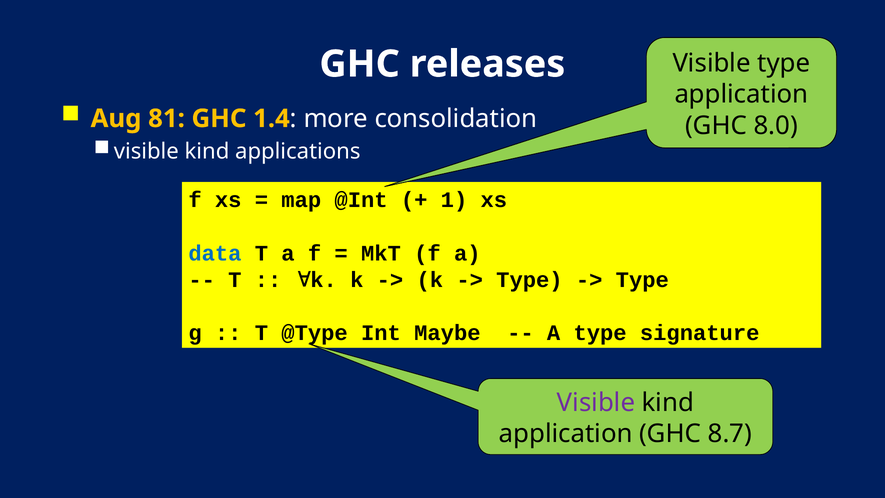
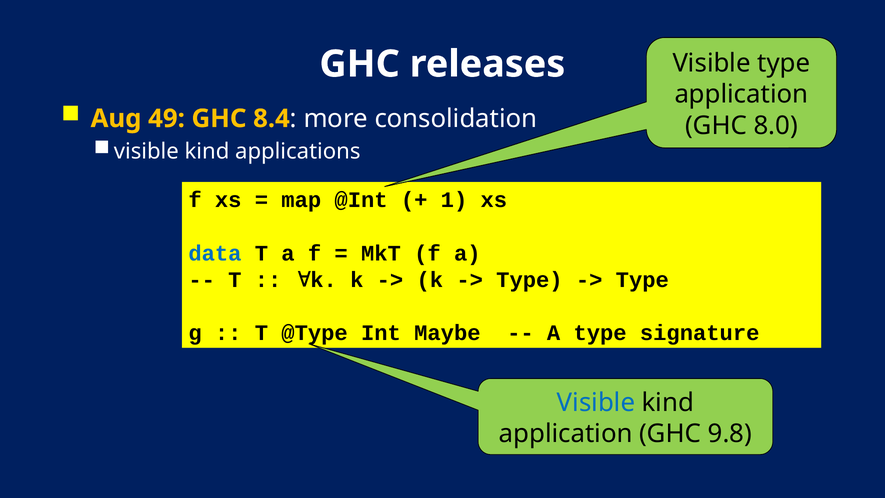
81: 81 -> 49
1.4: 1.4 -> 8.4
Visible at (596, 403) colour: purple -> blue
8.7: 8.7 -> 9.8
